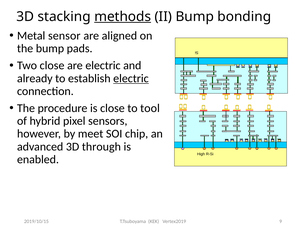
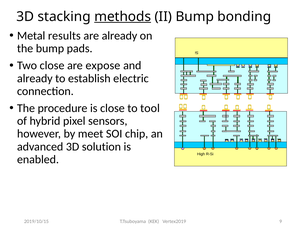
sensor: sensor -> results
are aligned: aligned -> already
are electric: electric -> expose
electric at (131, 79) underline: present -> none
through: through -> solution
